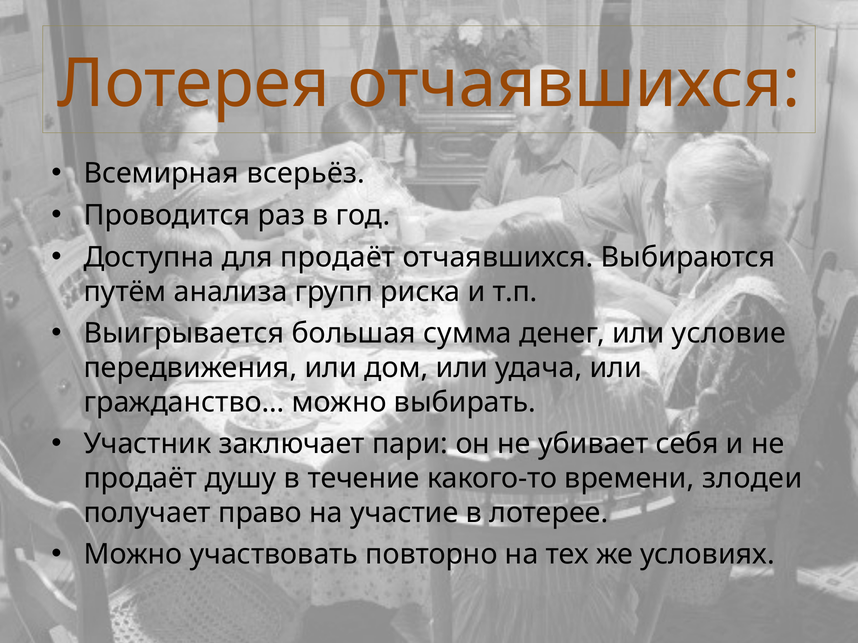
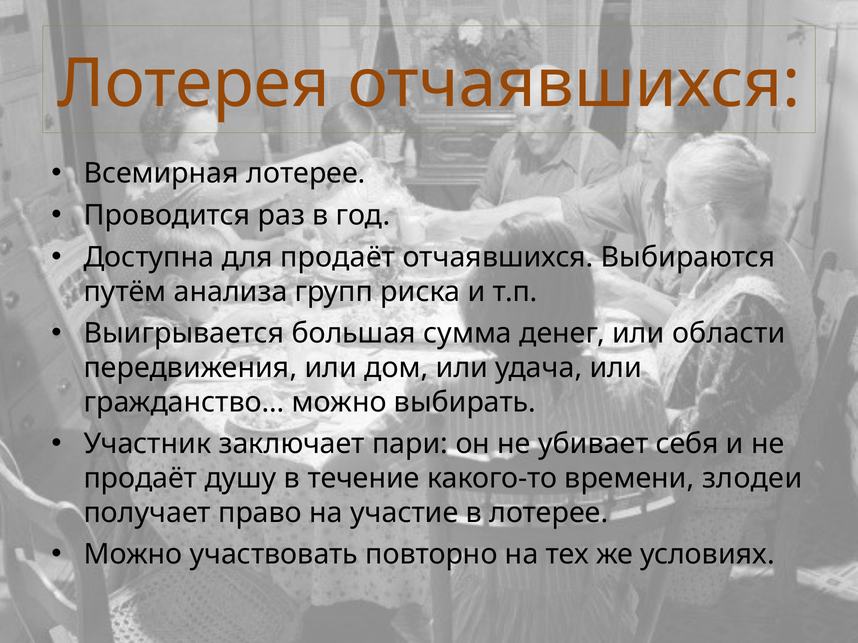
Всемирная всерьёз: всерьёз -> лотерее
условие: условие -> области
